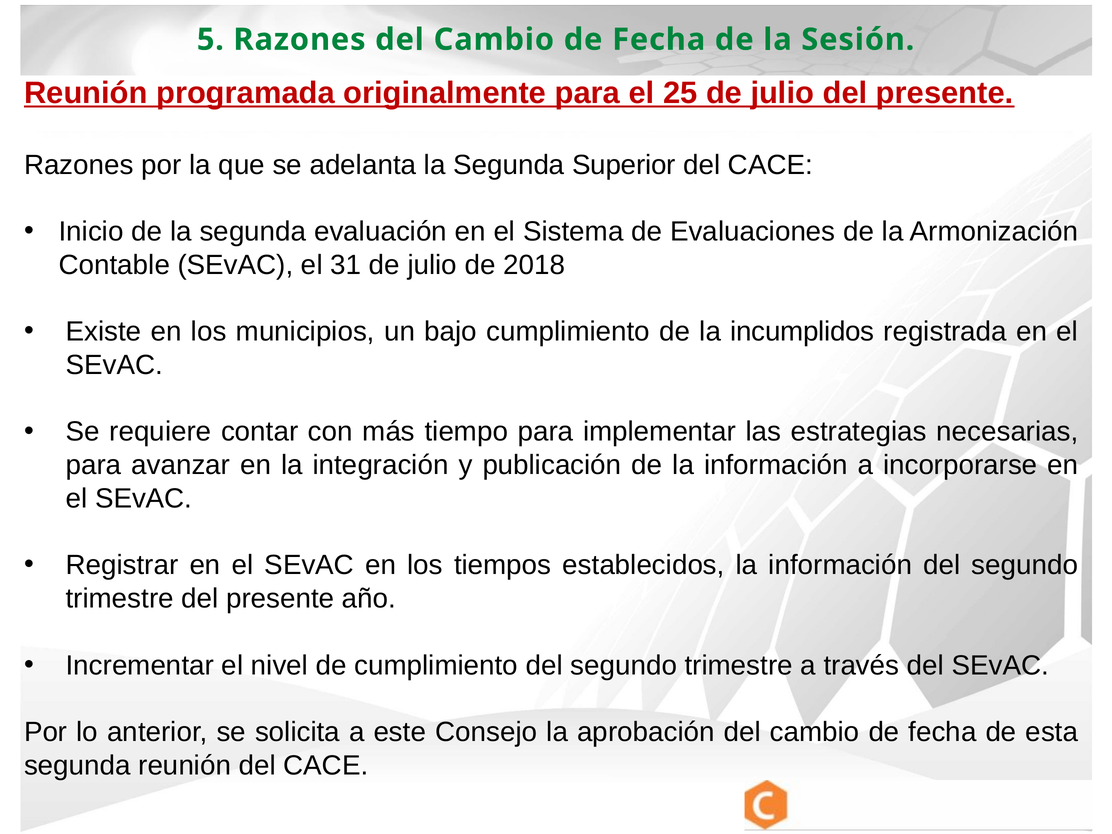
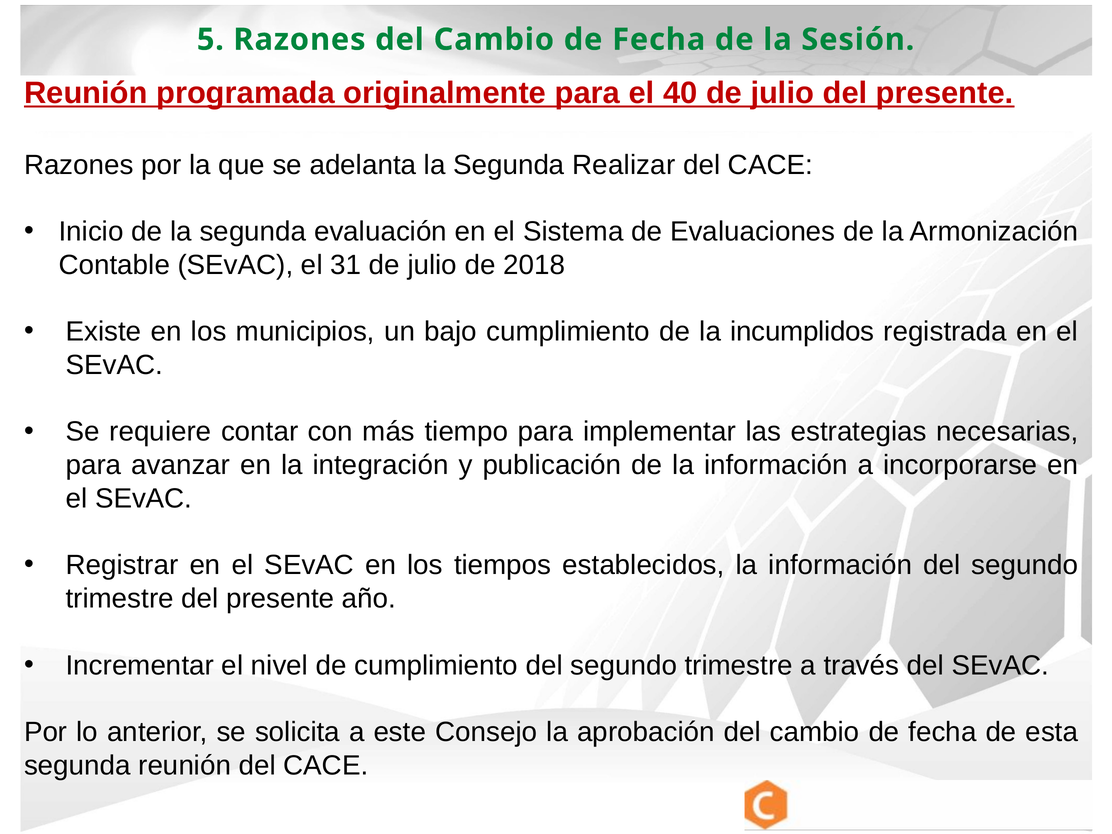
25: 25 -> 40
Superior: Superior -> Realizar
